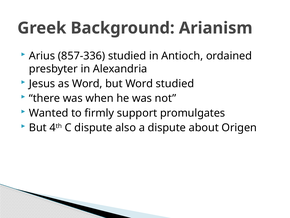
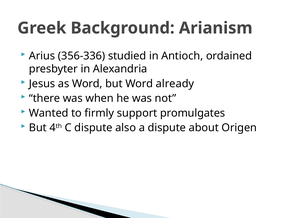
857-336: 857-336 -> 356-336
Word studied: studied -> already
